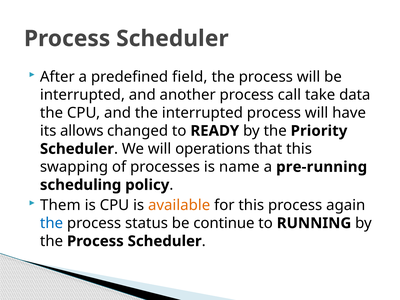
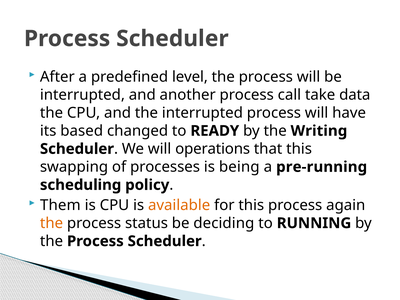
field: field -> level
allows: allows -> based
Priority: Priority -> Writing
name: name -> being
the at (52, 223) colour: blue -> orange
continue: continue -> deciding
